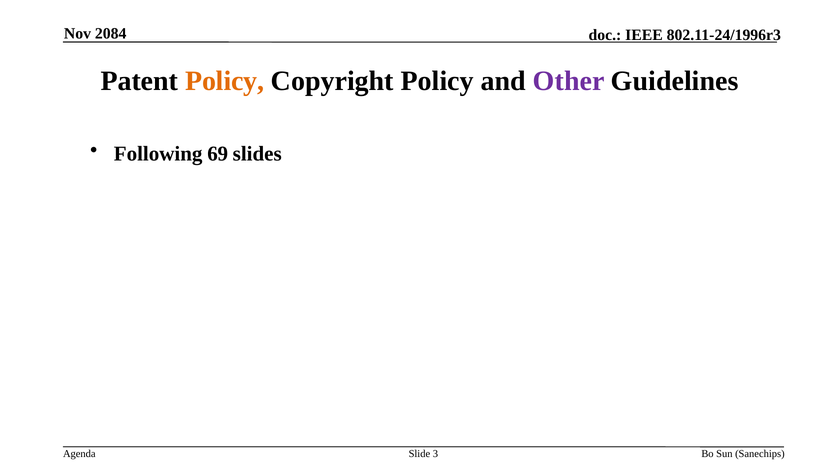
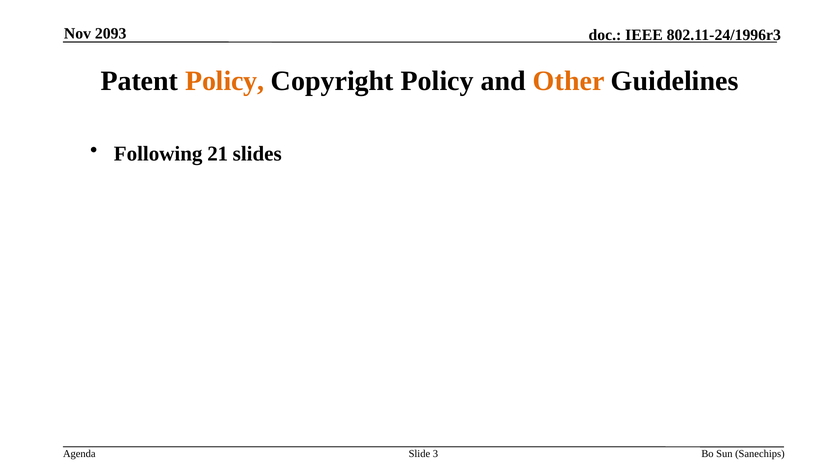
2084: 2084 -> 2093
Other colour: purple -> orange
69: 69 -> 21
